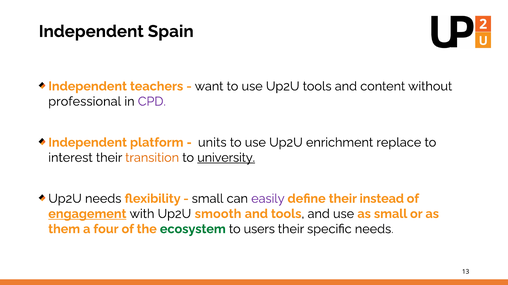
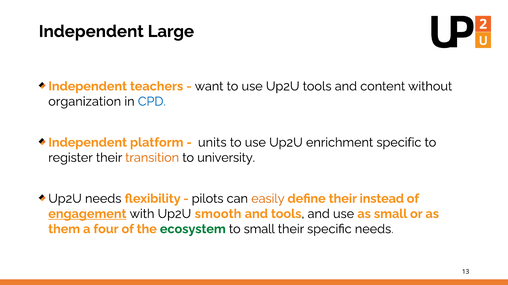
Spain: Spain -> Large
professional: professional -> organization
CPD colour: purple -> blue
enrichment replace: replace -> specific
interest: interest -> register
university underline: present -> none
small at (208, 199): small -> pilots
easily colour: purple -> orange
to users: users -> small
